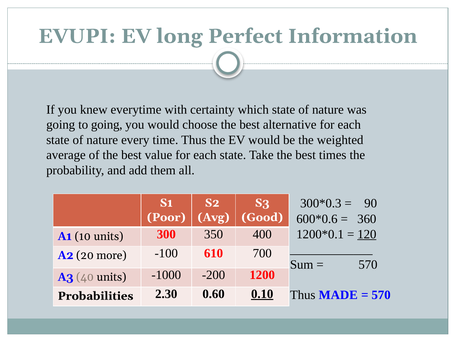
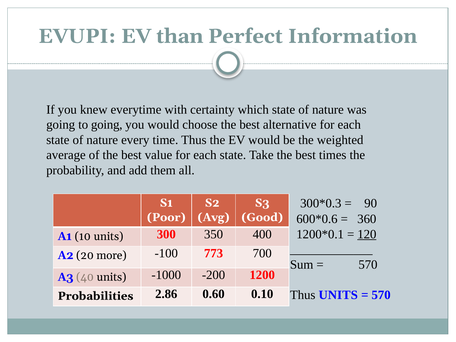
long: long -> than
610: 610 -> 773
Thus MADE: MADE -> UNITS
2.30: 2.30 -> 2.86
0.10 underline: present -> none
